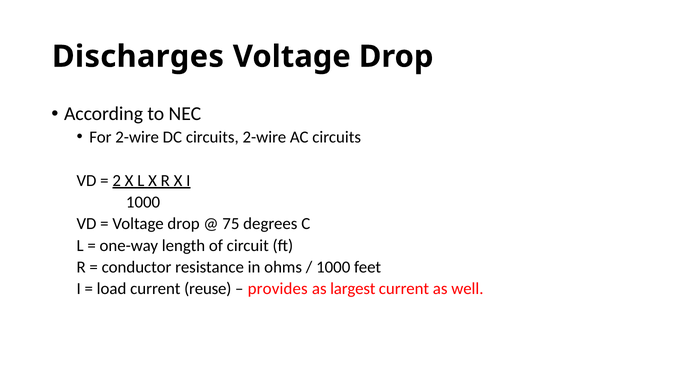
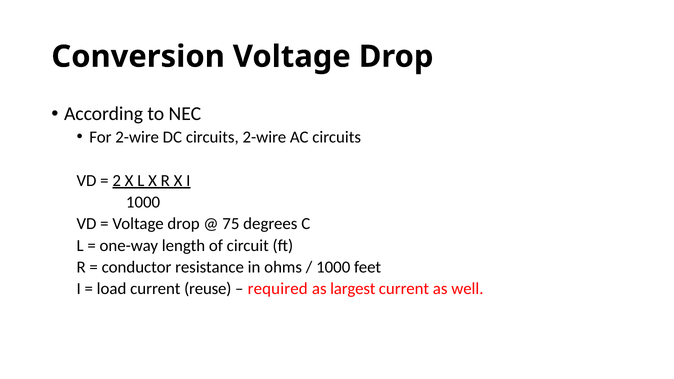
Discharges: Discharges -> Conversion
provides: provides -> required
